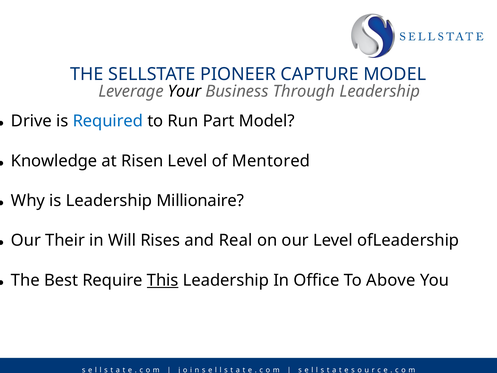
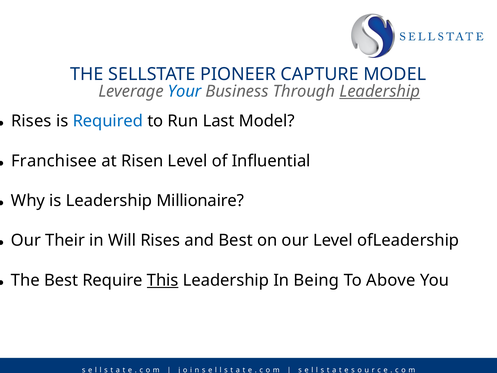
Your colour: black -> blue
Leadership at (380, 91) underline: none -> present
Drive at (31, 121): Drive -> Rises
Part: Part -> Last
Knowledge: Knowledge -> Franchisee
Mentored: Mentored -> Influential
and Real: Real -> Best
Office: Office -> Being
